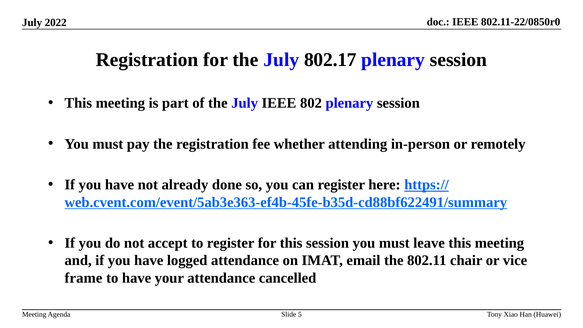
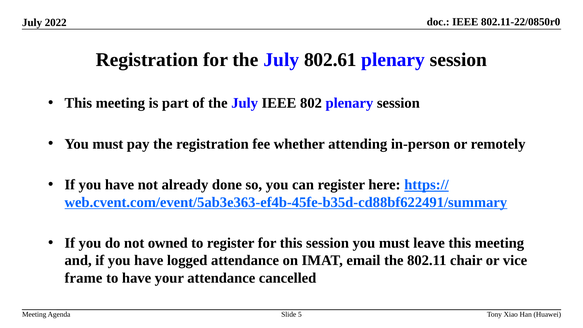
802.17: 802.17 -> 802.61
accept: accept -> owned
